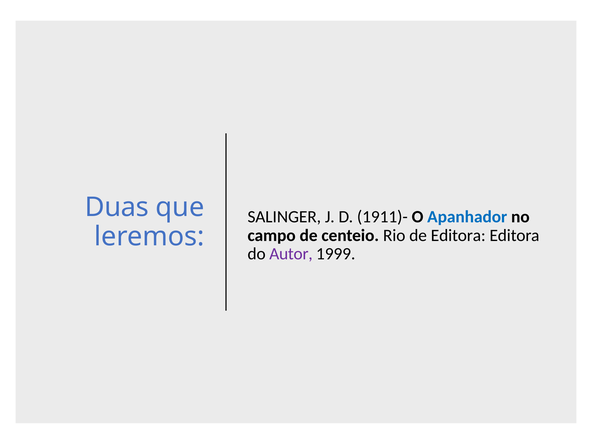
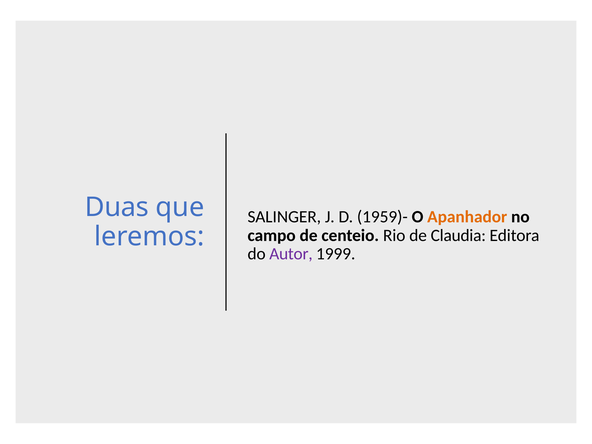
1911)-: 1911)- -> 1959)-
Apanhador colour: blue -> orange
de Editora: Editora -> Claudia
